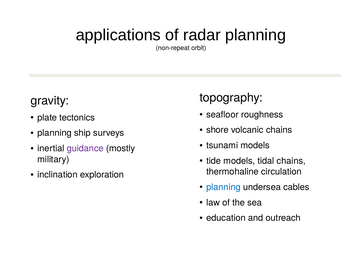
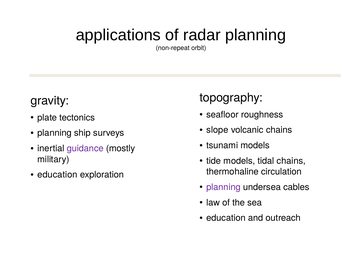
shore: shore -> slope
inclination at (58, 174): inclination -> education
planning at (223, 187) colour: blue -> purple
